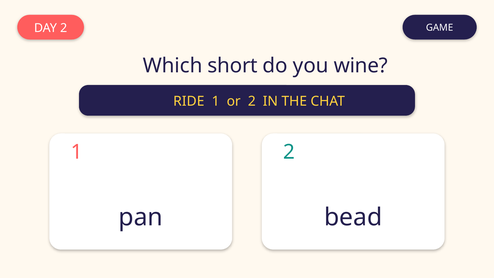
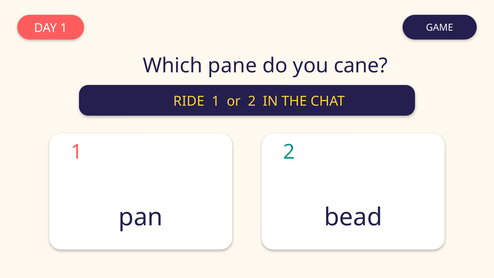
DAY 2: 2 -> 1
short: short -> pane
wine: wine -> cane
